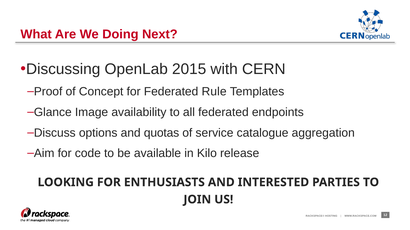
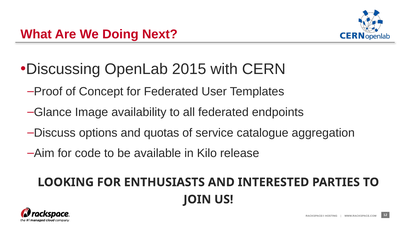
Rule: Rule -> User
